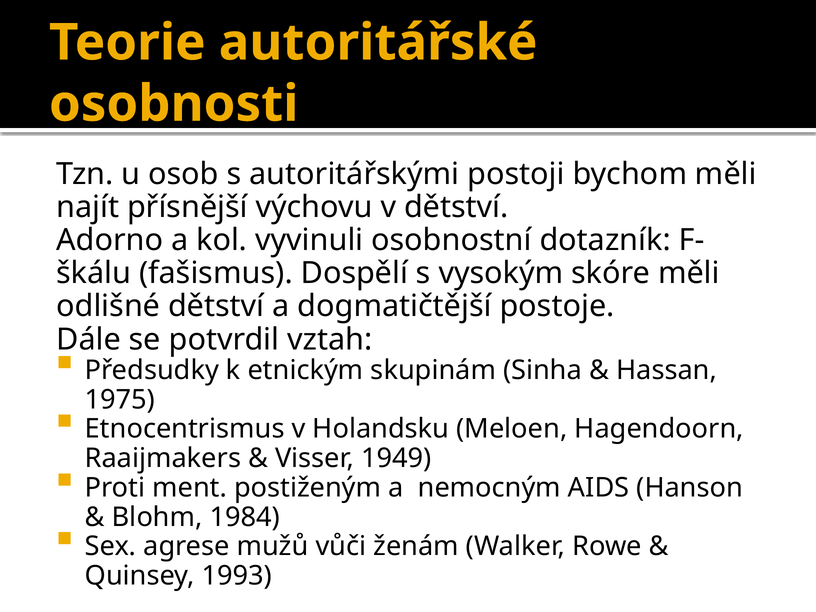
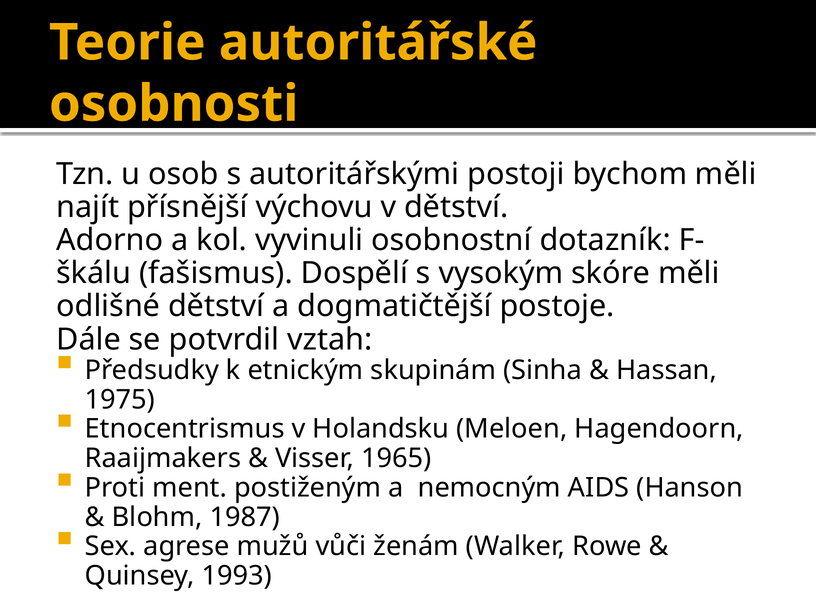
1949: 1949 -> 1965
1984: 1984 -> 1987
